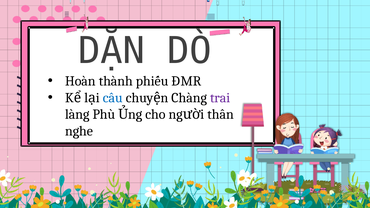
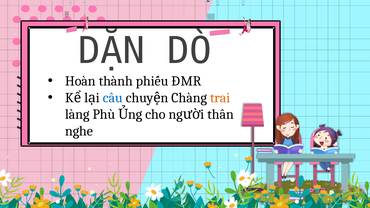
trai colour: purple -> orange
